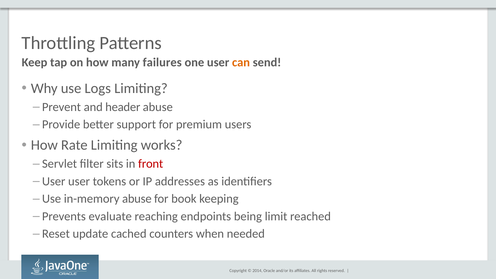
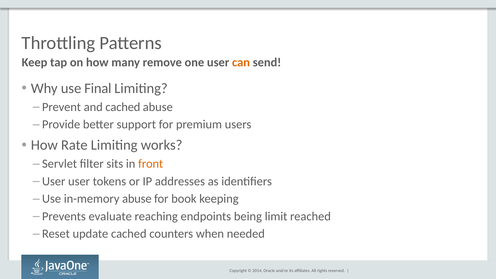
failures: failures -> remove
Logs: Logs -> Final
and header: header -> cached
front colour: red -> orange
